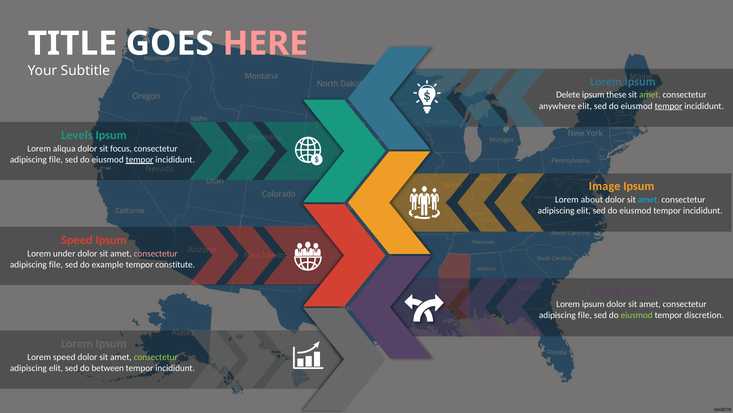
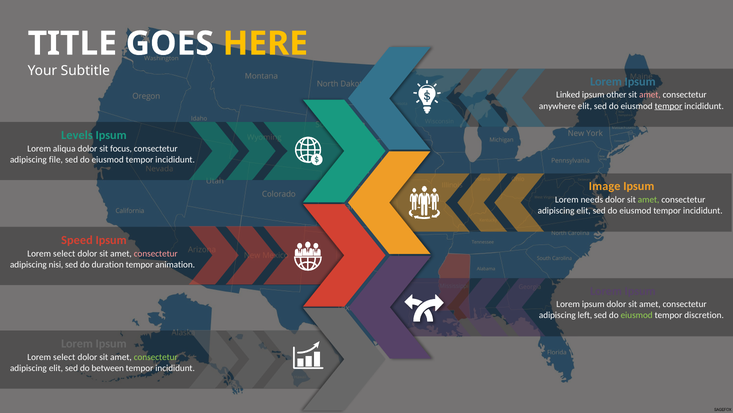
HERE colour: pink -> yellow
Delete: Delete -> Linked
these: these -> other
amet at (650, 95) colour: light green -> pink
tempor at (140, 159) underline: present -> none
about: about -> needs
amet at (649, 199) colour: light blue -> light green
under at (64, 253): under -> select
file at (56, 264): file -> nisi
example: example -> duration
constitute: constitute -> animation
file at (585, 315): file -> left
speed at (64, 357): speed -> select
